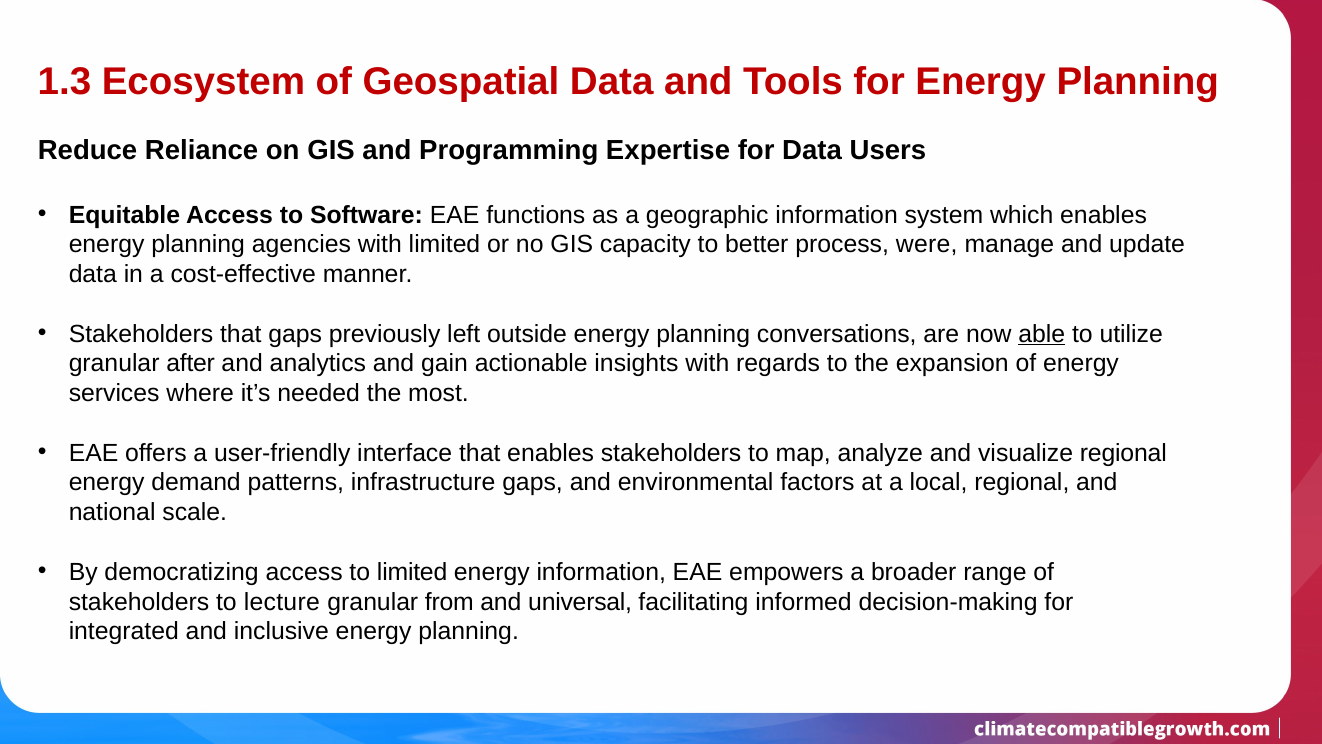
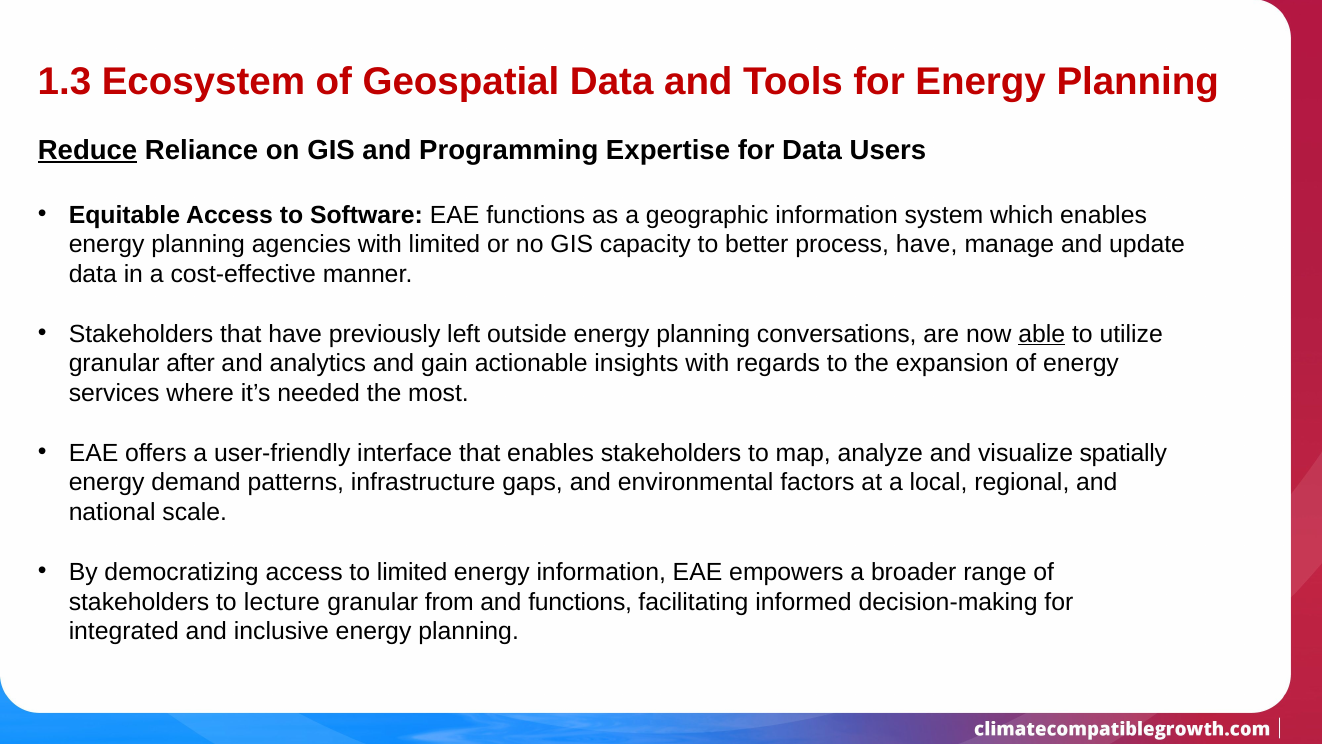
Reduce underline: none -> present
process were: were -> have
that gaps: gaps -> have
visualize regional: regional -> spatially
and universal: universal -> functions
